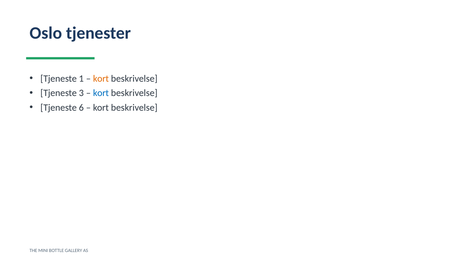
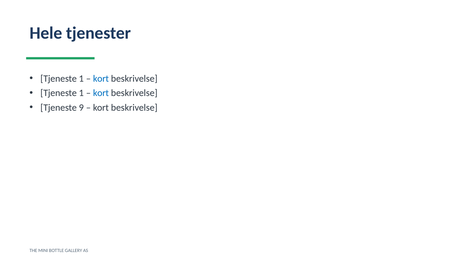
Oslo: Oslo -> Hele
kort at (101, 79) colour: orange -> blue
3 at (81, 93): 3 -> 1
6: 6 -> 9
